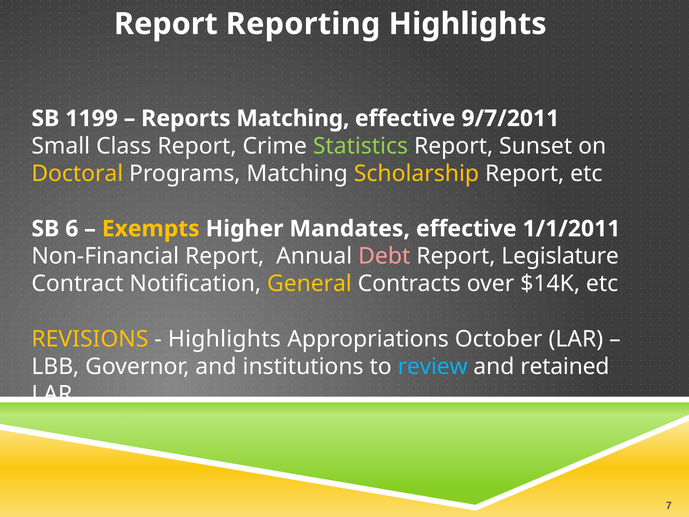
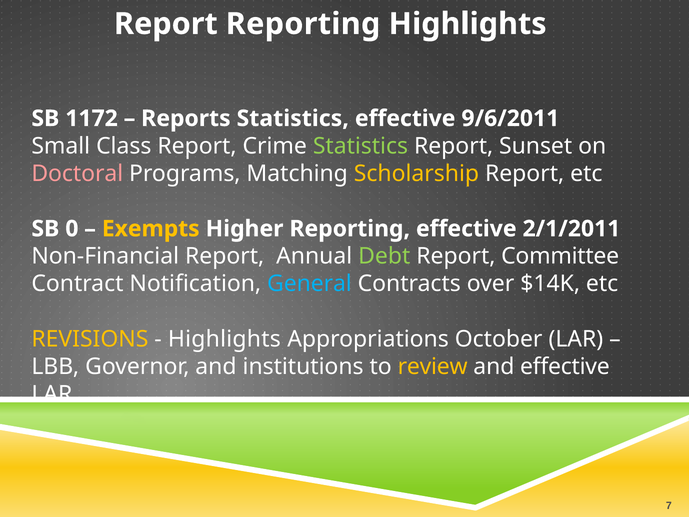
1199: 1199 -> 1172
Reports Matching: Matching -> Statistics
9/7/2011: 9/7/2011 -> 9/6/2011
Doctoral colour: yellow -> pink
6: 6 -> 0
Higher Mandates: Mandates -> Reporting
1/1/2011: 1/1/2011 -> 2/1/2011
Debt colour: pink -> light green
Legislature: Legislature -> Committee
General colour: yellow -> light blue
review colour: light blue -> yellow
and retained: retained -> effective
